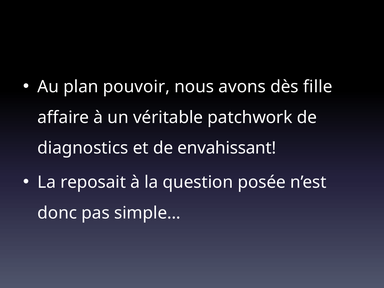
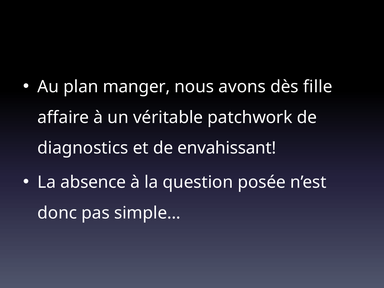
pouvoir: pouvoir -> manger
reposait: reposait -> absence
